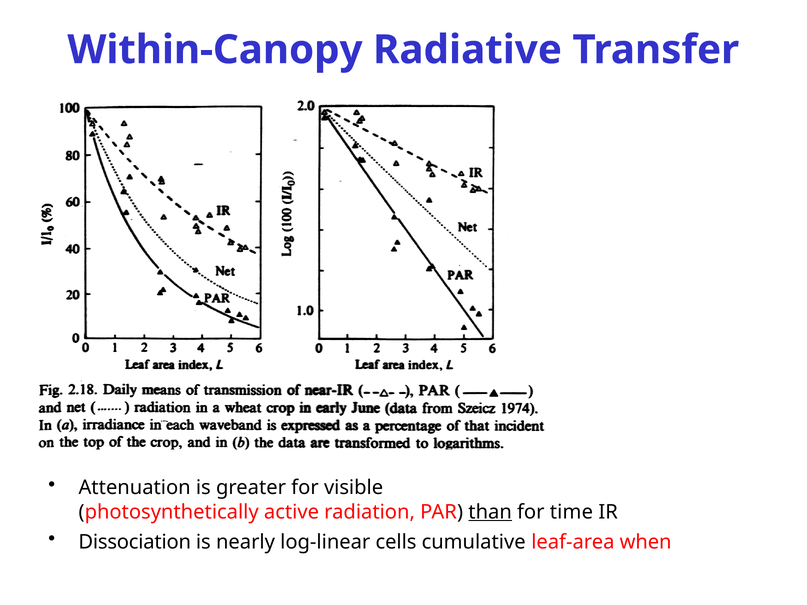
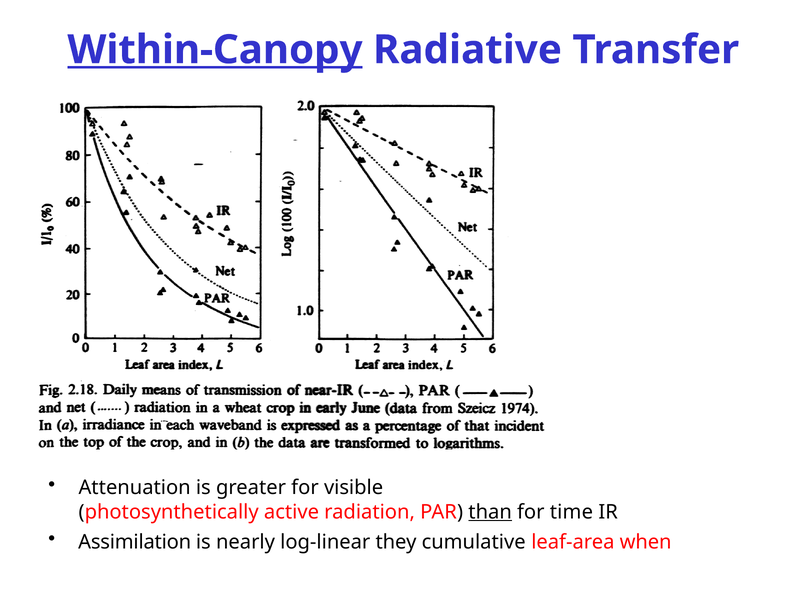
Within-Canopy underline: none -> present
Dissociation: Dissociation -> Assimilation
cells: cells -> they
